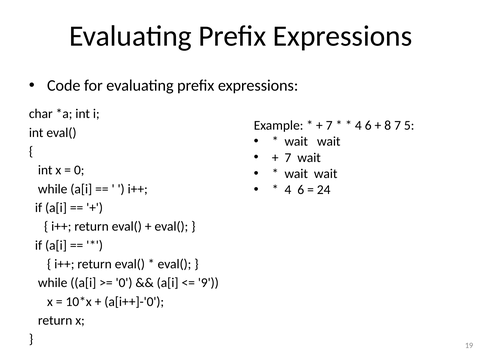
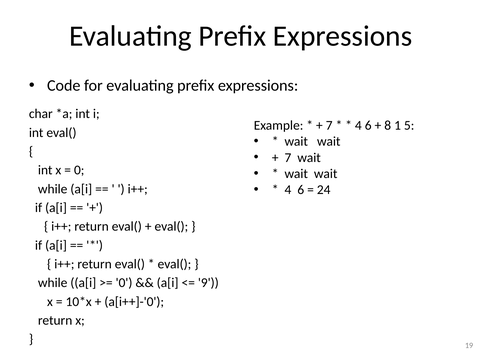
8 7: 7 -> 1
